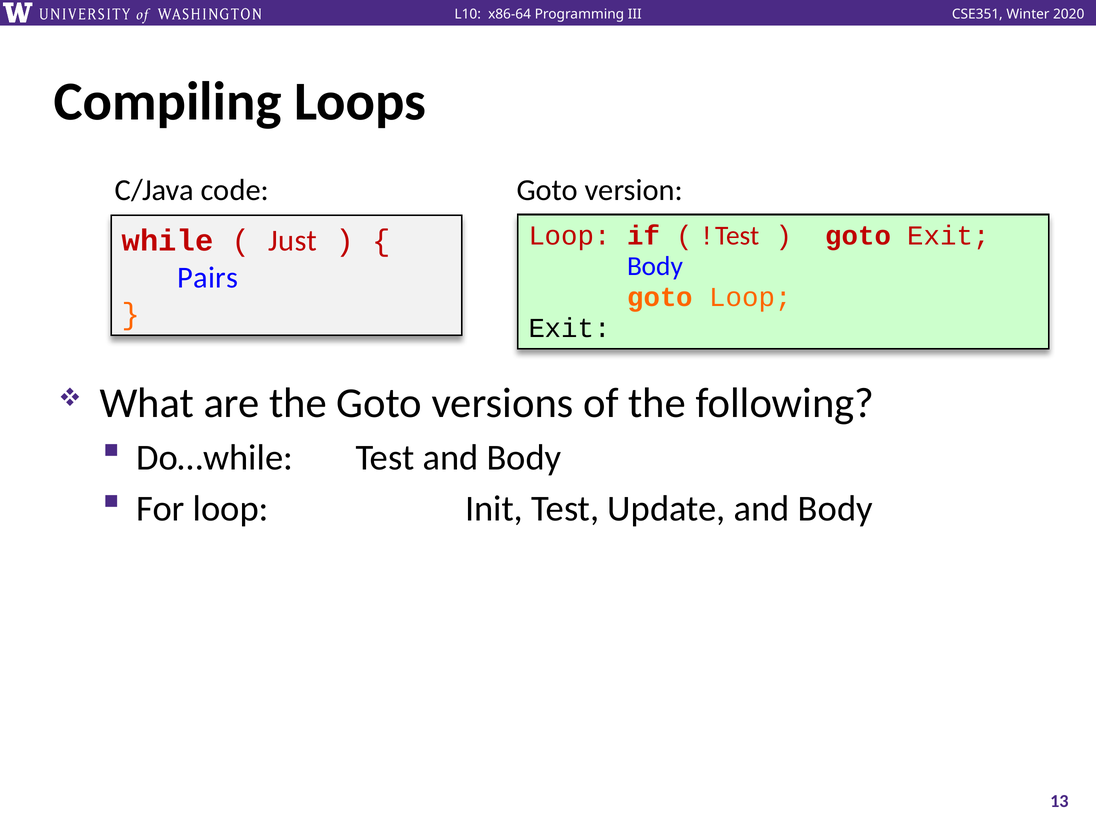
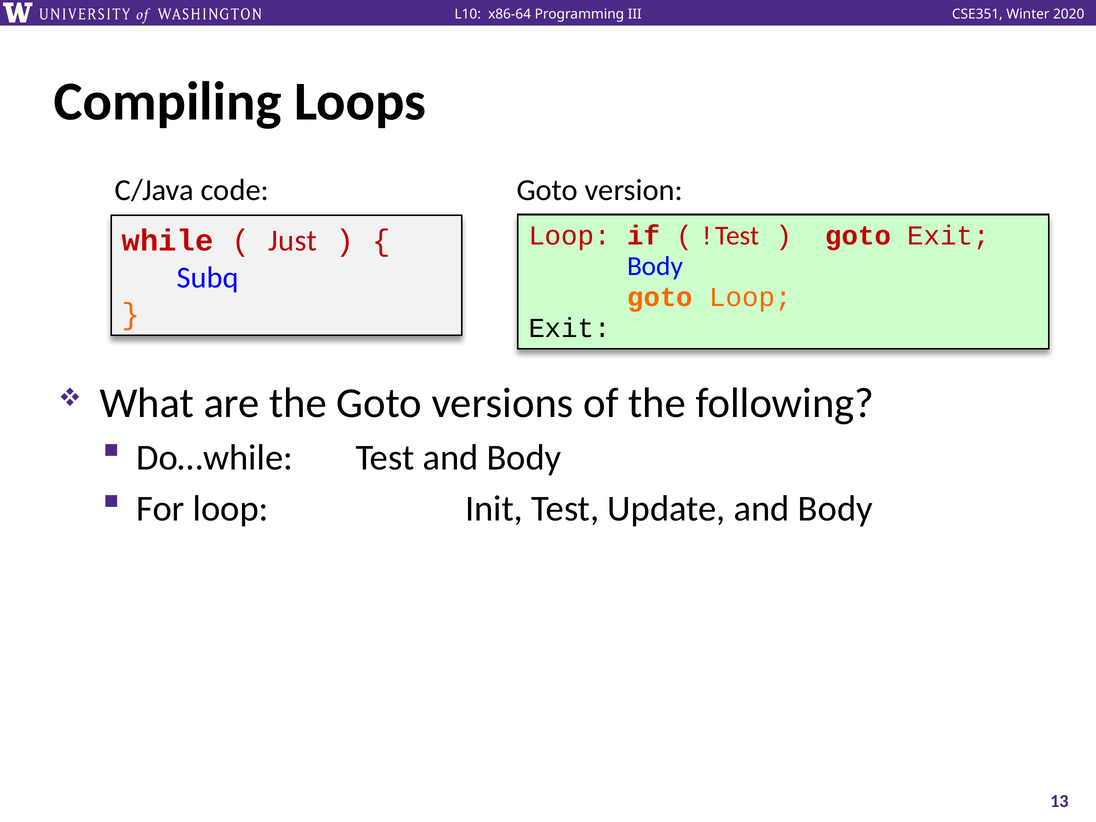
Pairs: Pairs -> Subq
